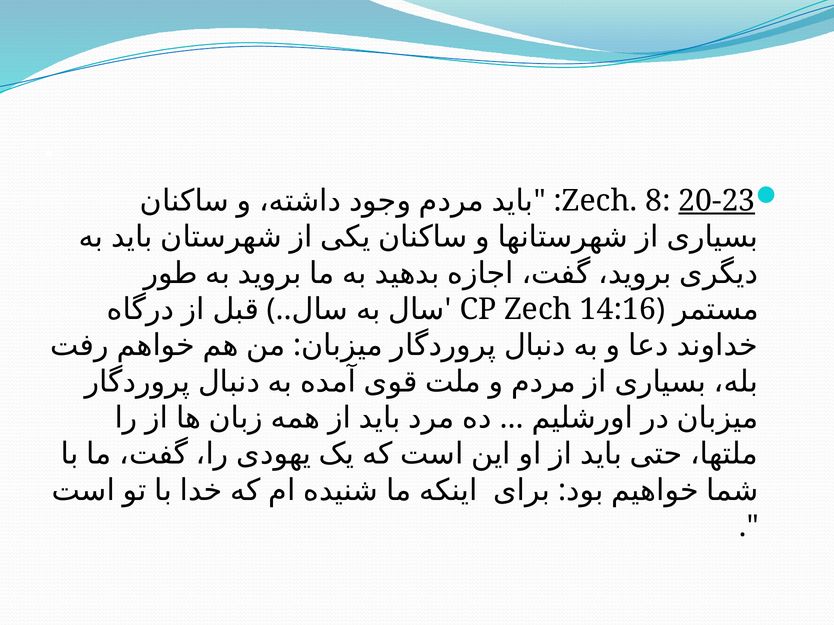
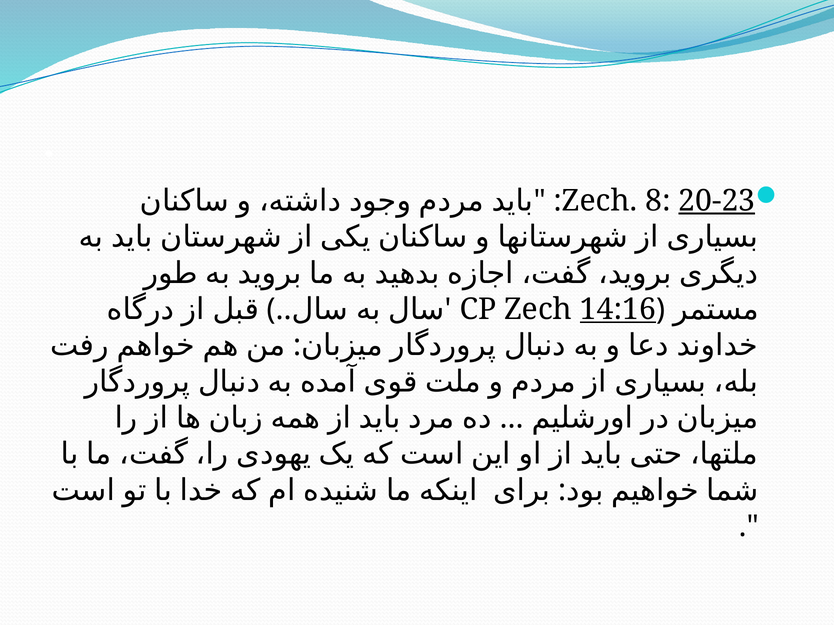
14:16 underline: none -> present
